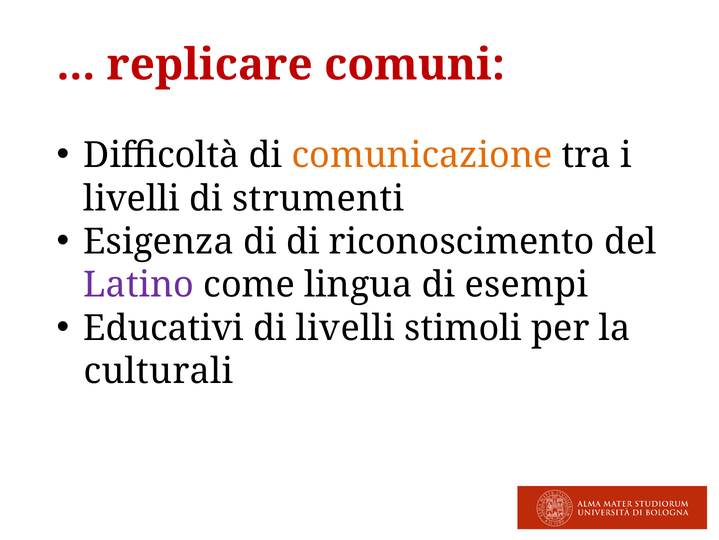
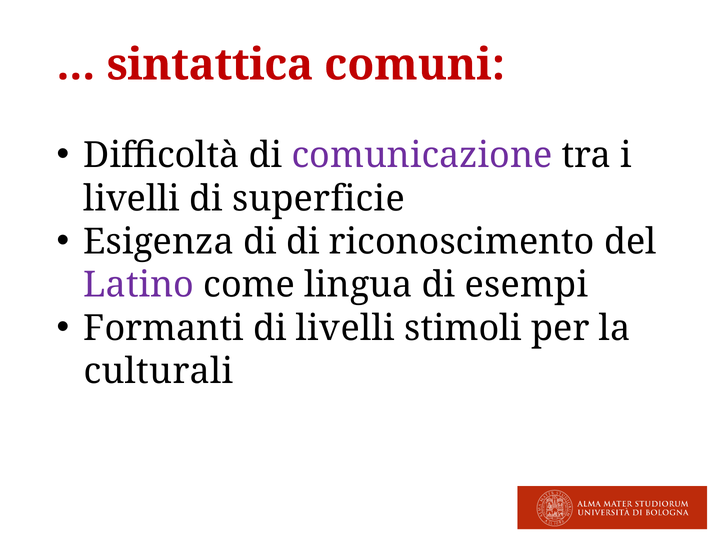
replicare: replicare -> sintattica
comunicazione colour: orange -> purple
strumenti: strumenti -> superficie
Educativi: Educativi -> Formanti
